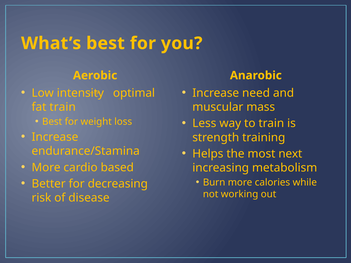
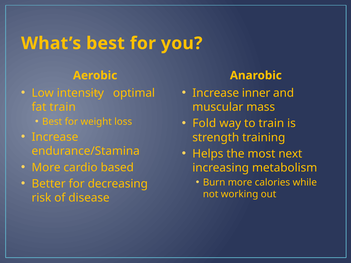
need: need -> inner
Less: Less -> Fold
